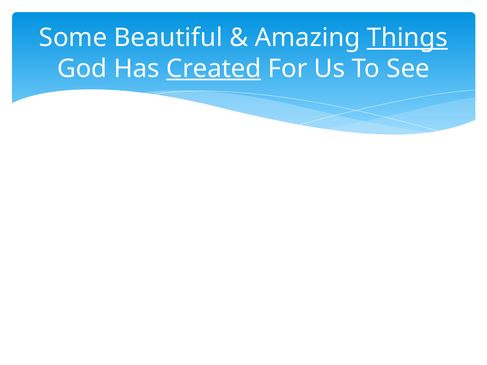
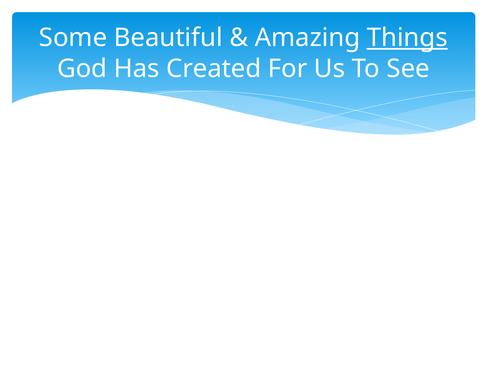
Created underline: present -> none
